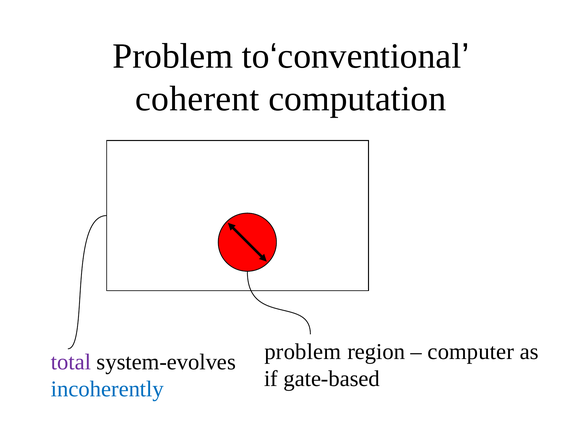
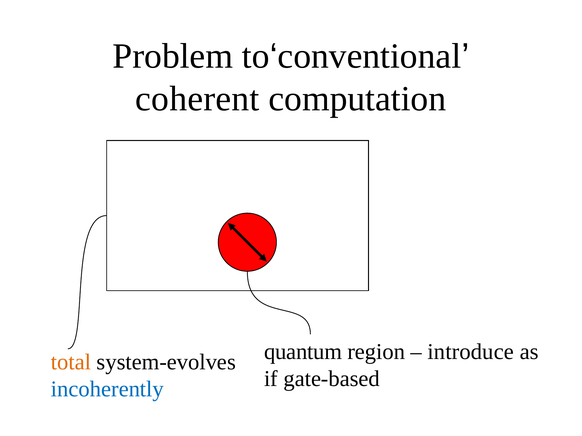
problem at (303, 352): problem -> quantum
computer: computer -> introduce
total colour: purple -> orange
